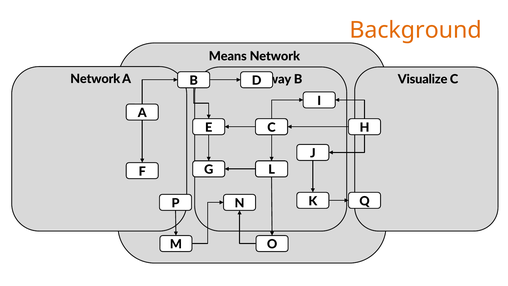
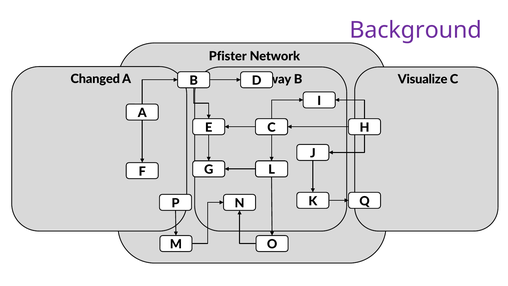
Background colour: orange -> purple
Means: Means -> Pfister
Network at (95, 79): Network -> Changed
